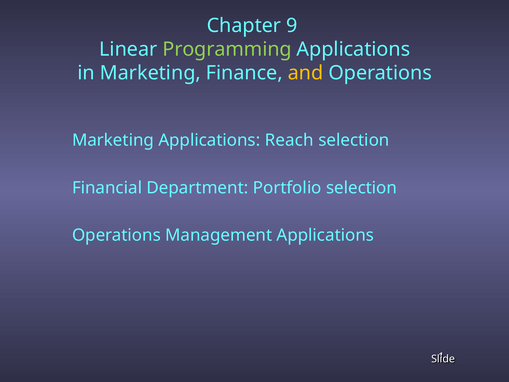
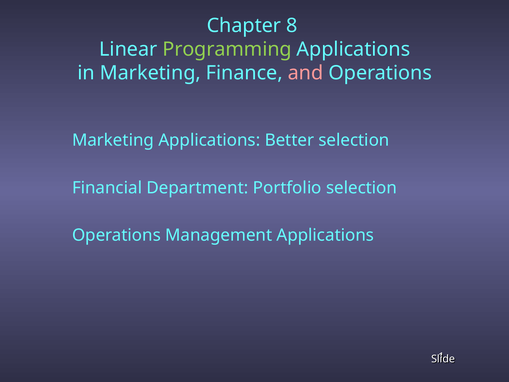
9: 9 -> 8
and colour: yellow -> pink
Reach: Reach -> Better
